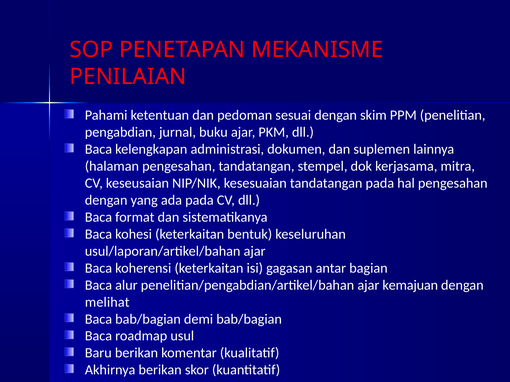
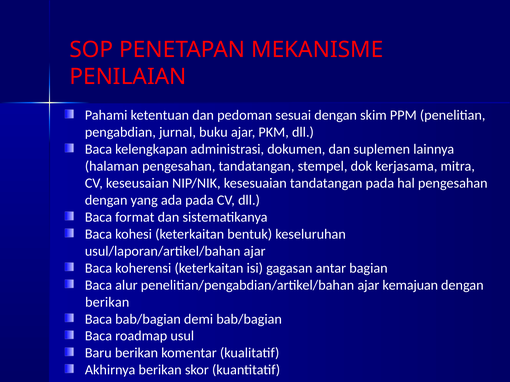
melihat at (107, 302): melihat -> berikan
